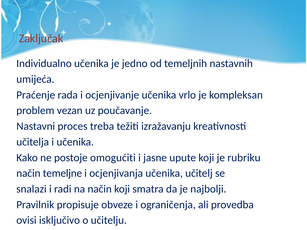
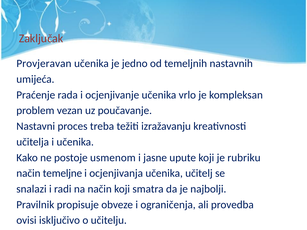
Individualno: Individualno -> Provjeravan
omogućiti: omogućiti -> usmenom
